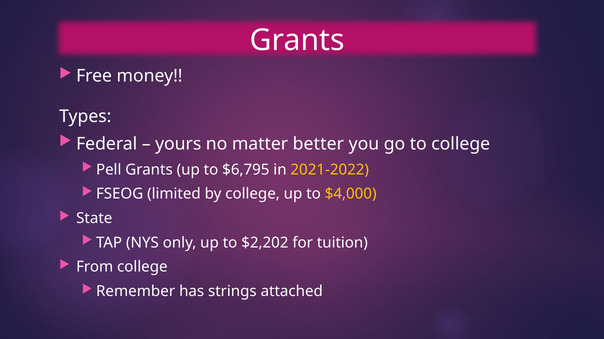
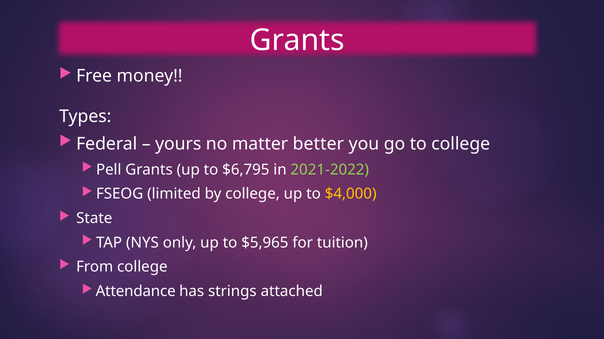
2021-2022 colour: yellow -> light green
$2,202: $2,202 -> $5,965
Remember: Remember -> Attendance
